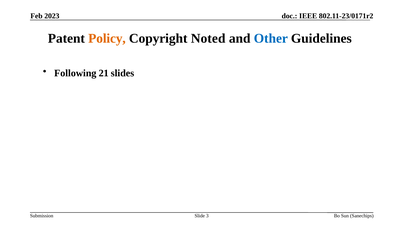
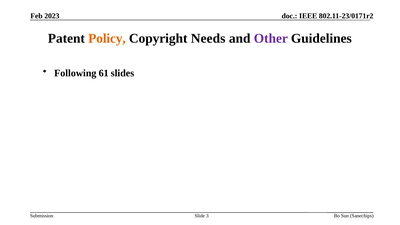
Noted: Noted -> Needs
Other colour: blue -> purple
21: 21 -> 61
